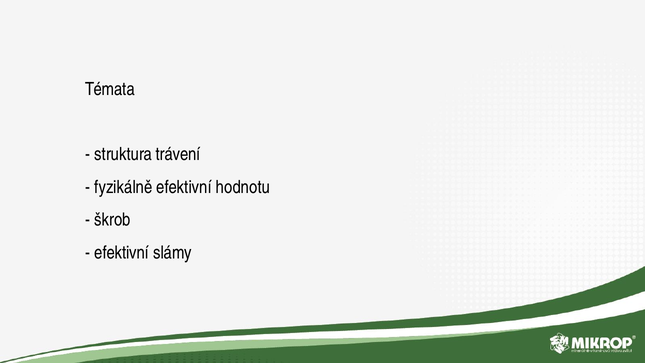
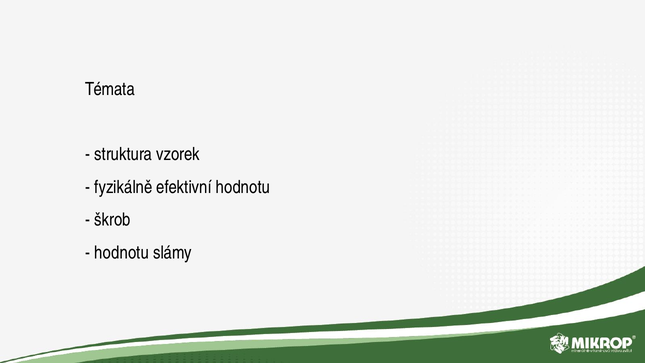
trávení: trávení -> vzorek
efektivní at (122, 252): efektivní -> hodnotu
